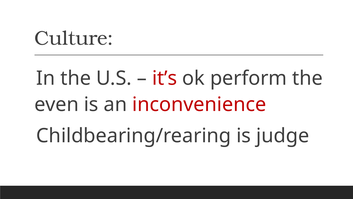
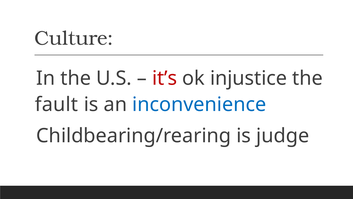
perform: perform -> injustice
even: even -> fault
inconvenience colour: red -> blue
